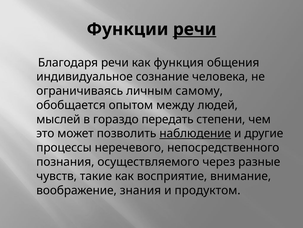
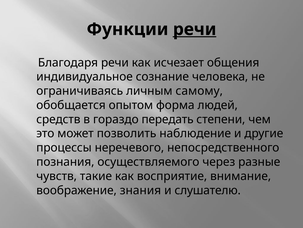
функция: функция -> исчезает
между: между -> форма
мыслей: мыслей -> средств
наблюдение underline: present -> none
продуктом: продуктом -> слушателю
